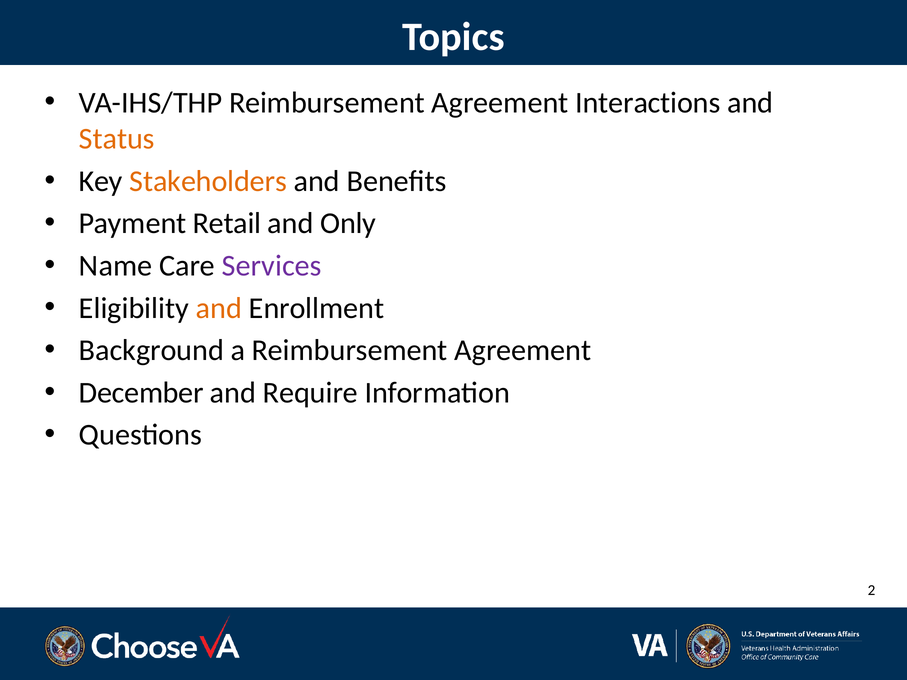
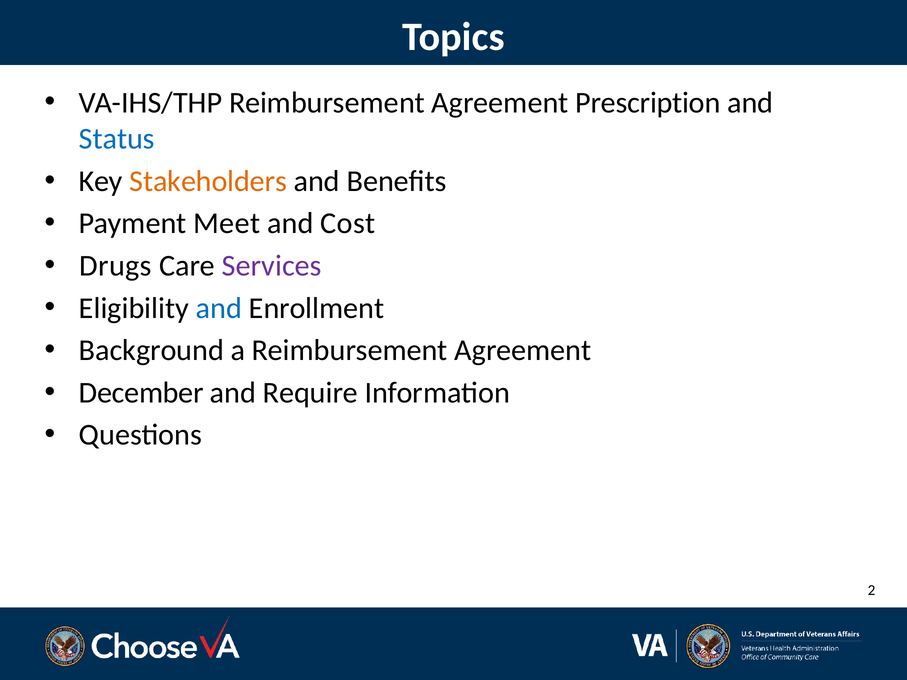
Interactions: Interactions -> Prescription
Status colour: orange -> blue
Retail: Retail -> Meet
Only: Only -> Cost
Name: Name -> Drugs
and at (219, 308) colour: orange -> blue
